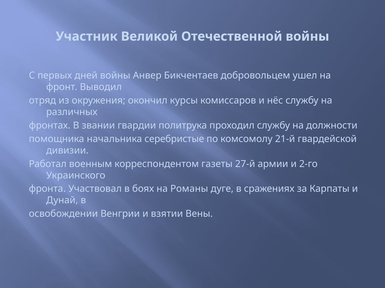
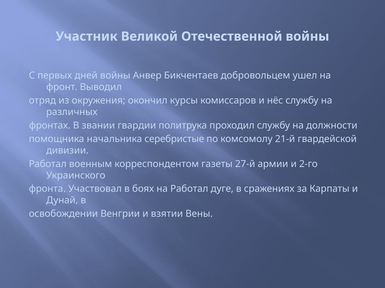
на Романы: Романы -> Работал
